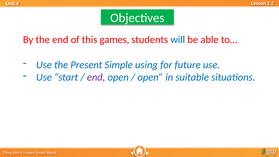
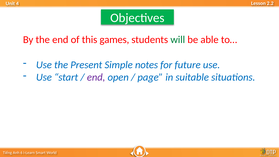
will colour: blue -> green
using: using -> notes
open at (150, 77): open -> page
